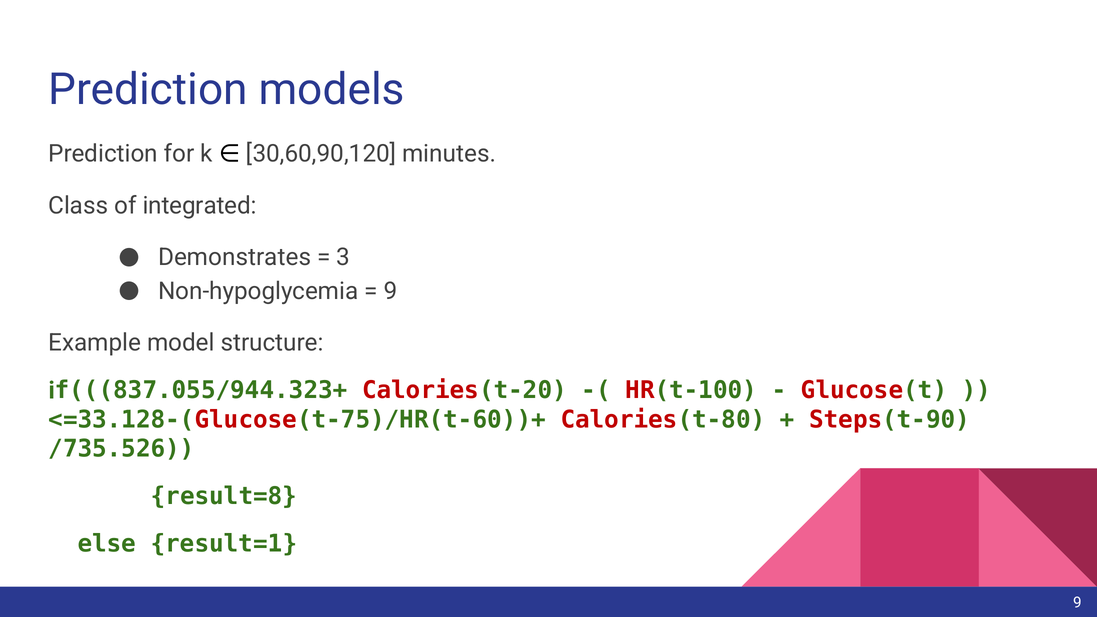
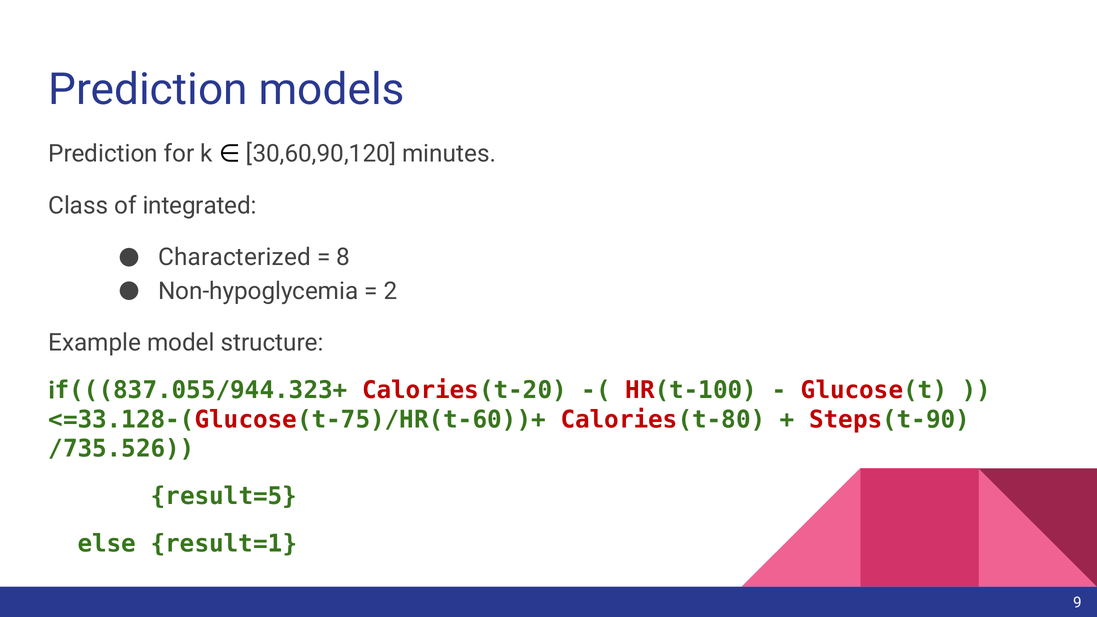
Demonstrates: Demonstrates -> Characterized
3: 3 -> 8
9 at (391, 291): 9 -> 2
result=8: result=8 -> result=5
